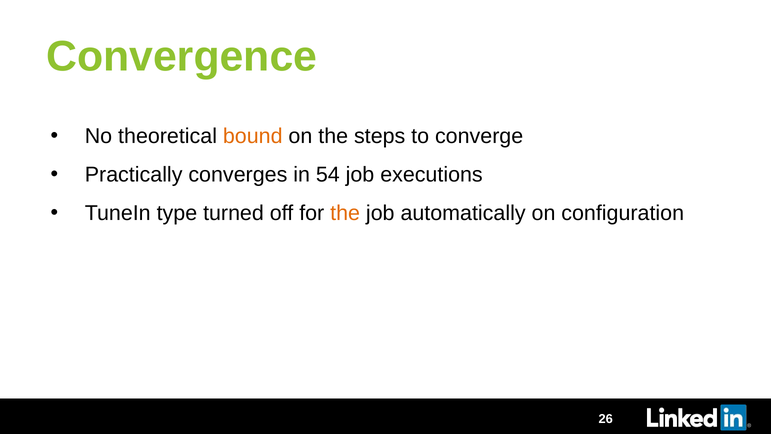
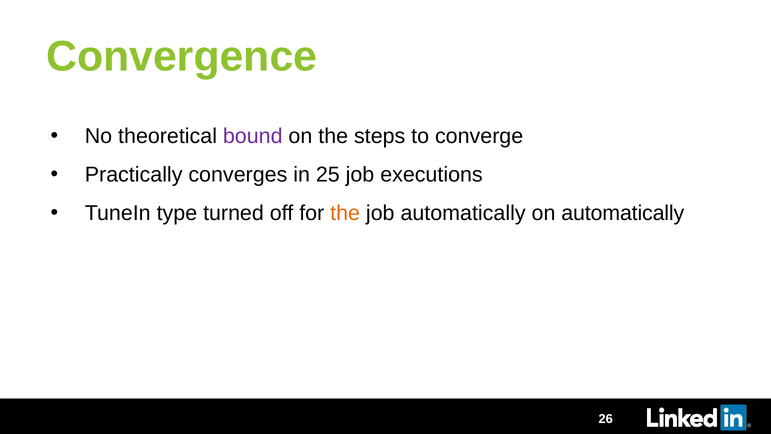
bound colour: orange -> purple
54: 54 -> 25
on configuration: configuration -> automatically
